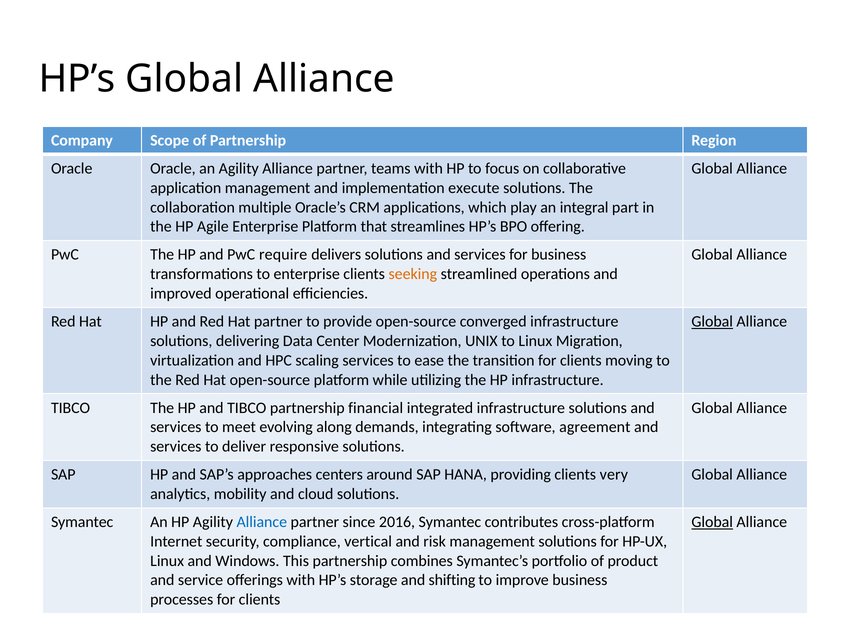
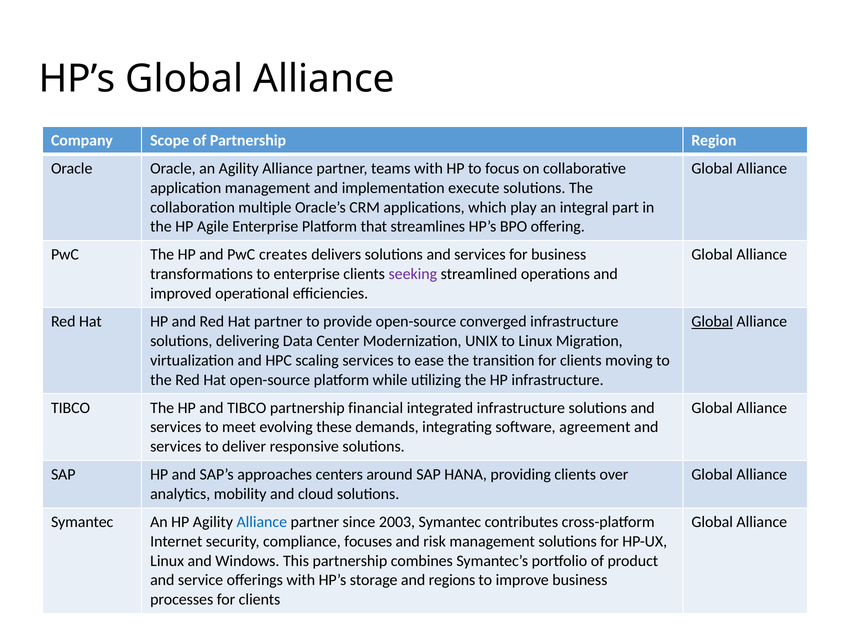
require: require -> creates
seeking colour: orange -> purple
along: along -> these
very: very -> over
2016: 2016 -> 2003
Global at (712, 522) underline: present -> none
vertical: vertical -> focuses
shifting: shifting -> regions
